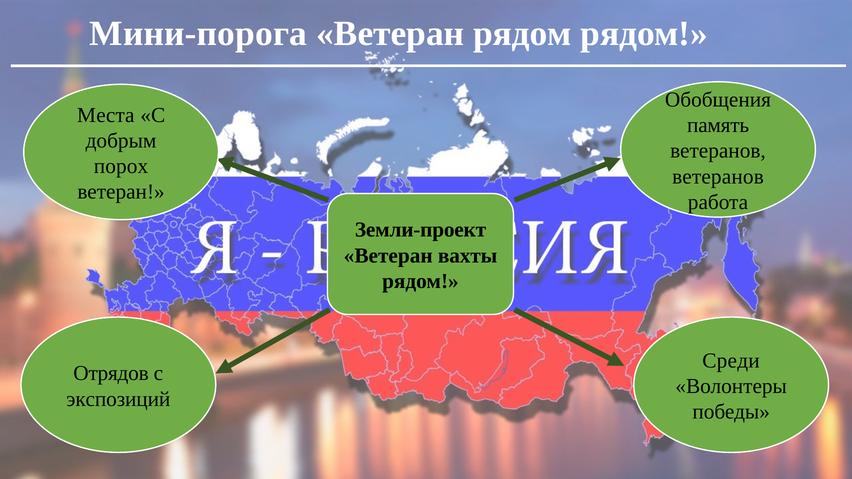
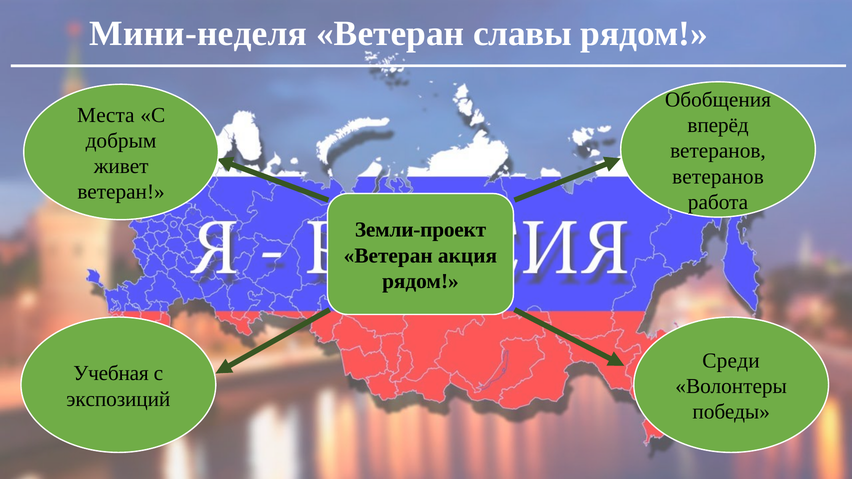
Мини-порога: Мини-порога -> Мини-неделя
Ветеран рядом: рядом -> славы
память: память -> вперёд
порох: порох -> живет
вахты: вахты -> акция
Отрядов: Отрядов -> Учебная
